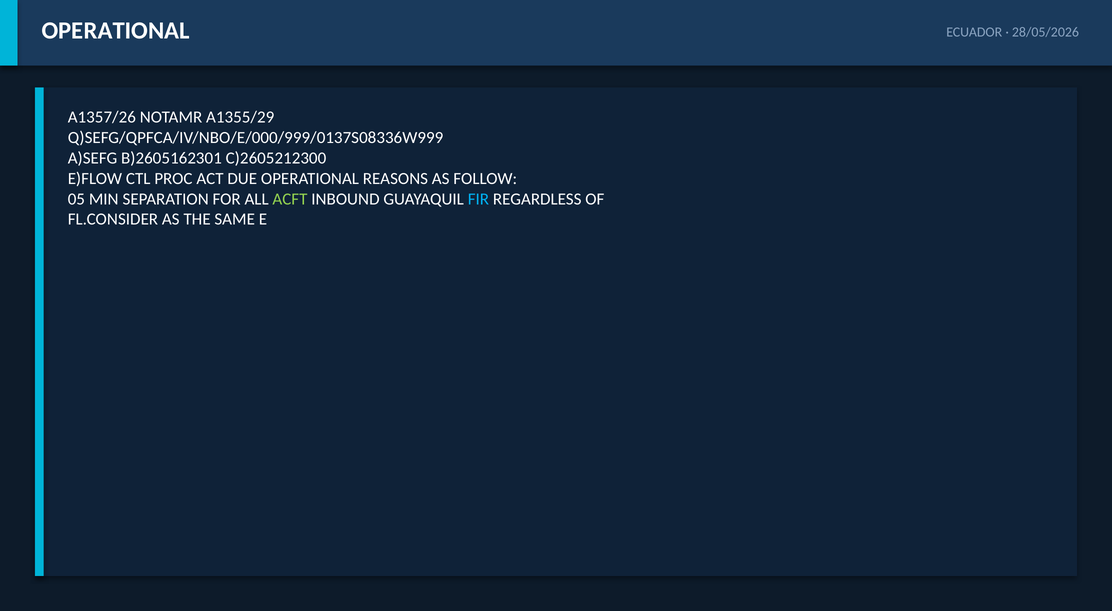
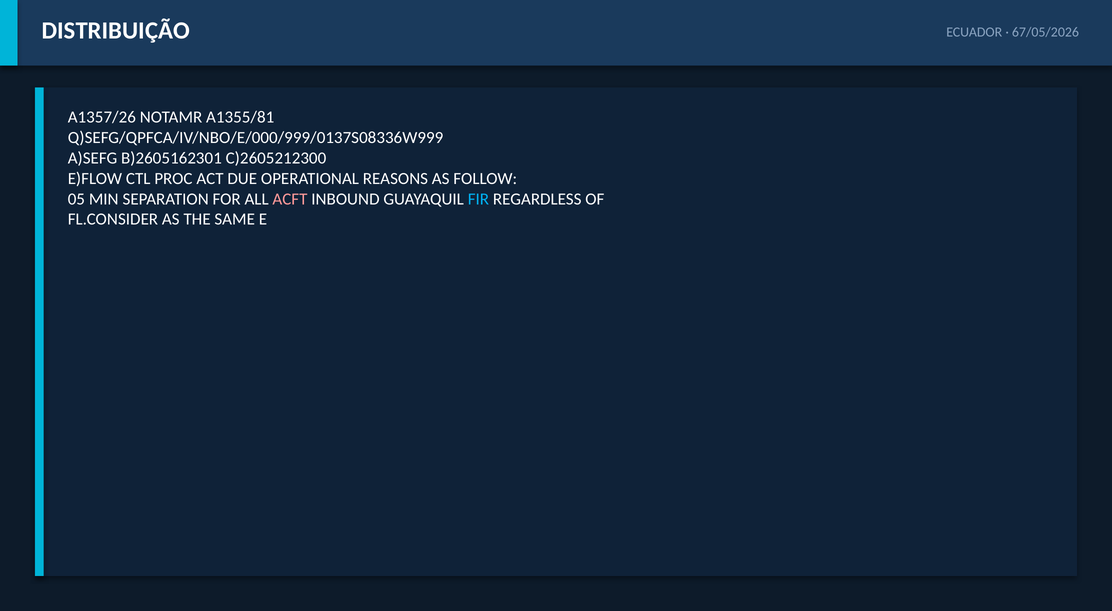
OPERATIONAL at (116, 31): OPERATIONAL -> DISTRIBUIÇÃO
28/05/2026: 28/05/2026 -> 67/05/2026
A1355/29: A1355/29 -> A1355/81
ACFT colour: light green -> pink
